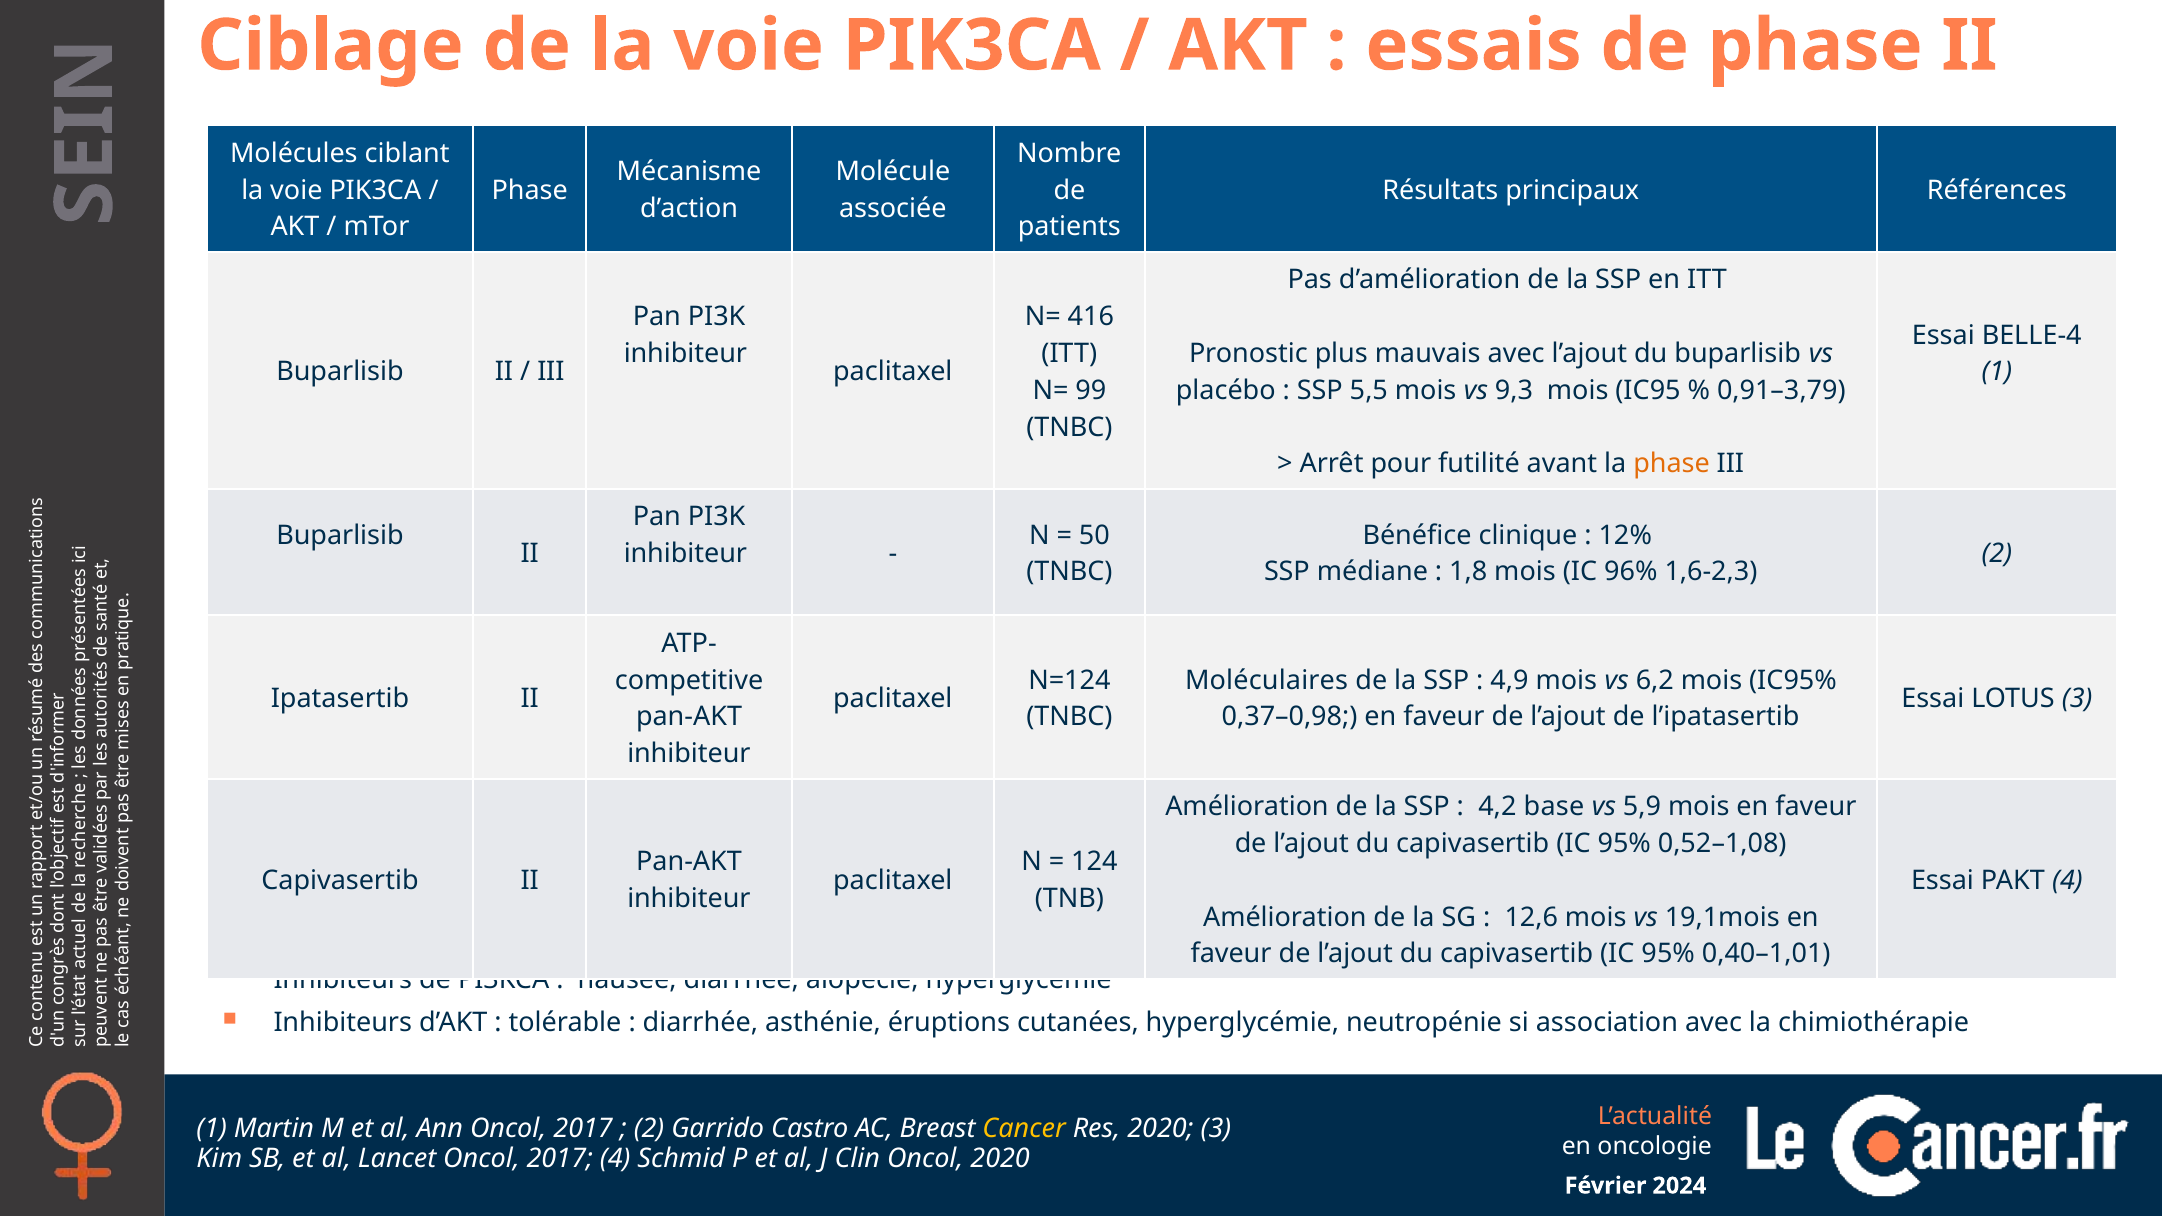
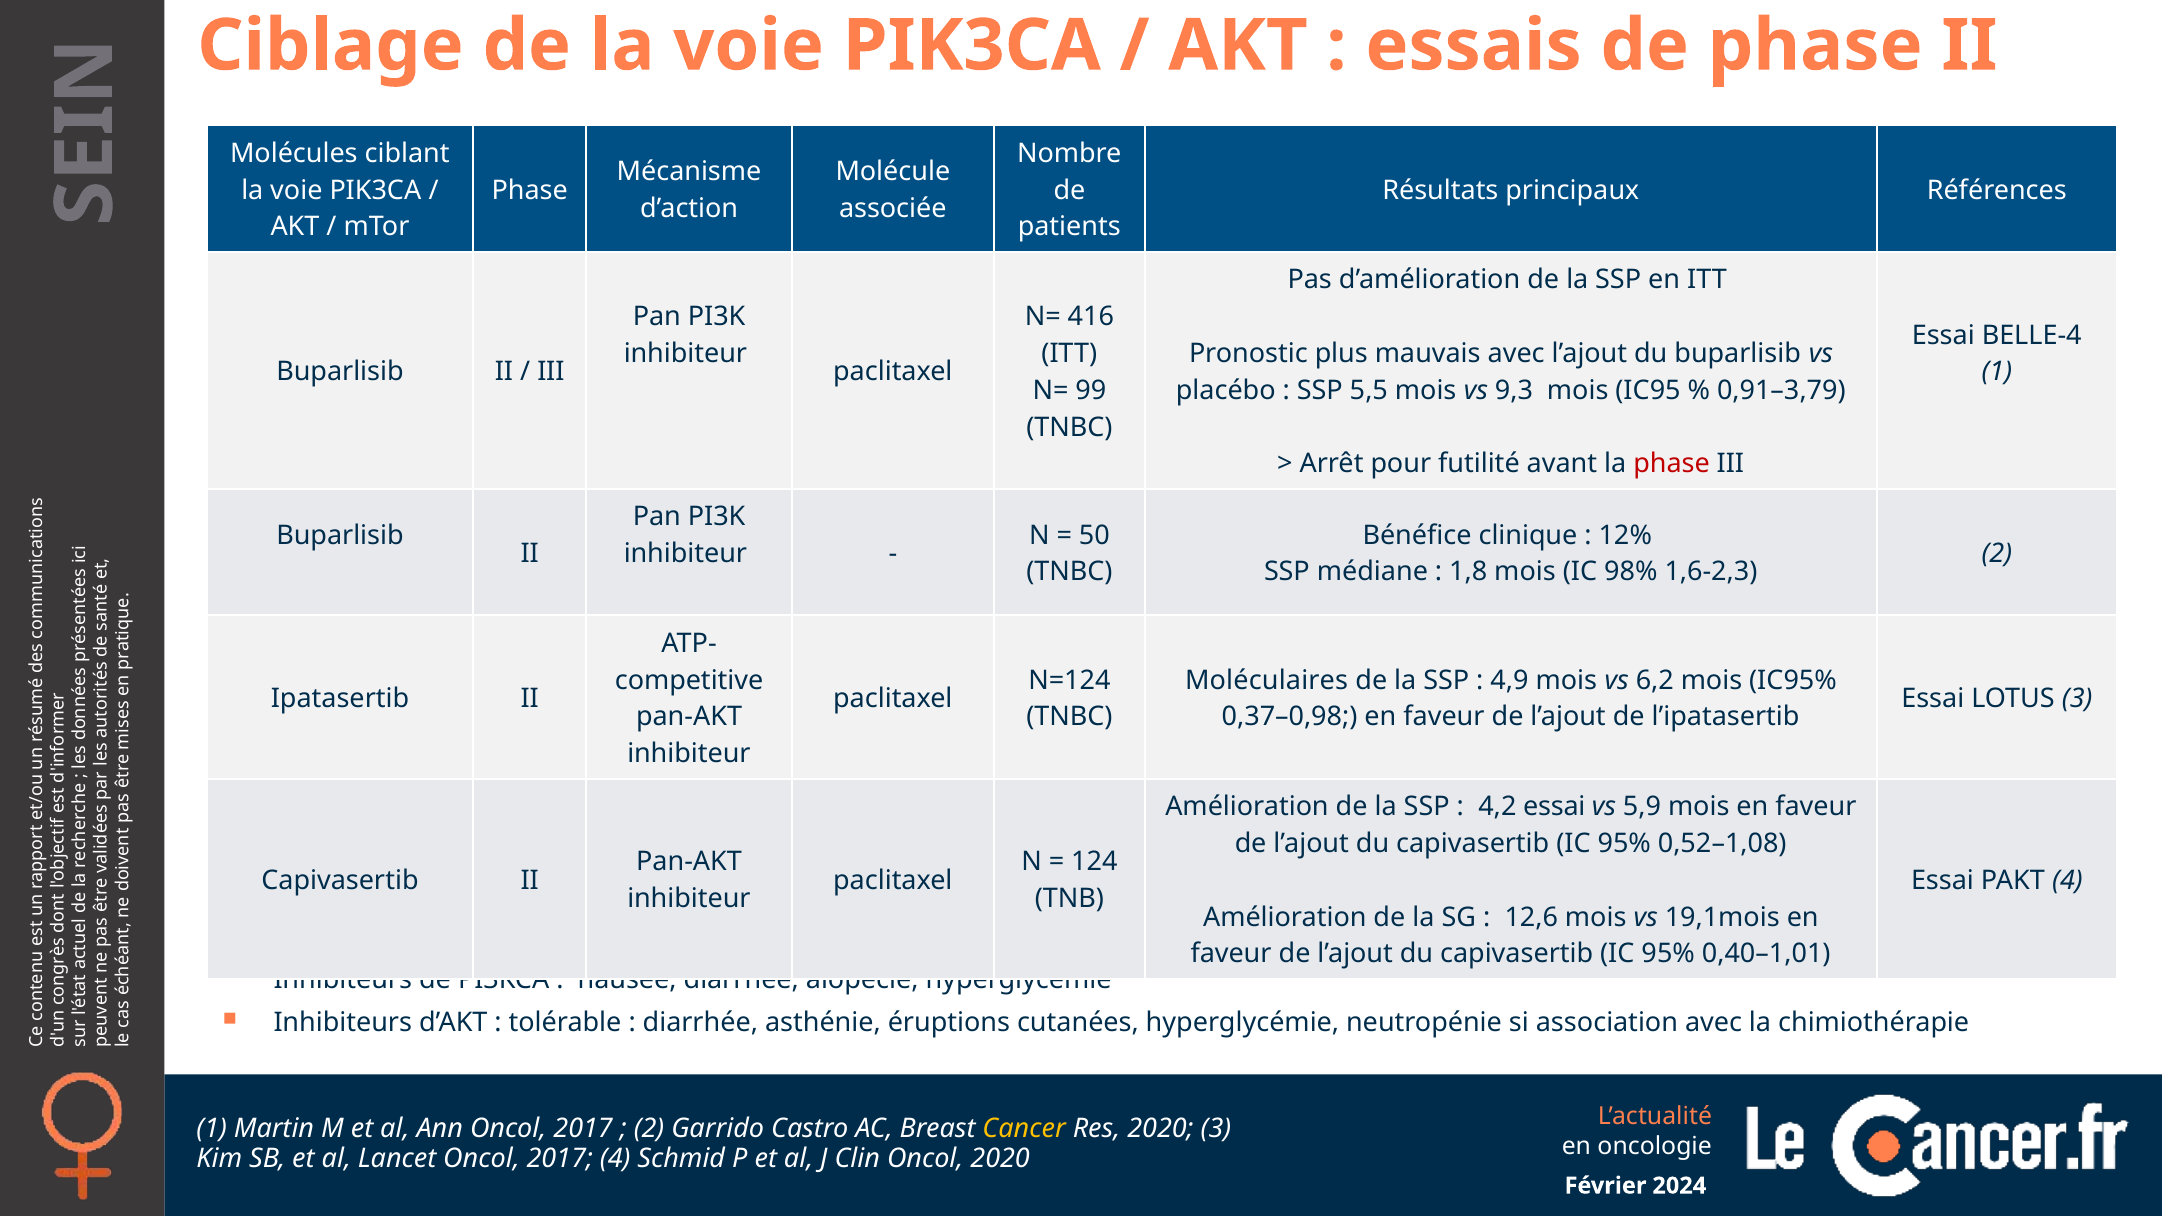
phase at (1672, 464) colour: orange -> red
96%: 96% -> 98%
4,2 base: base -> essai
